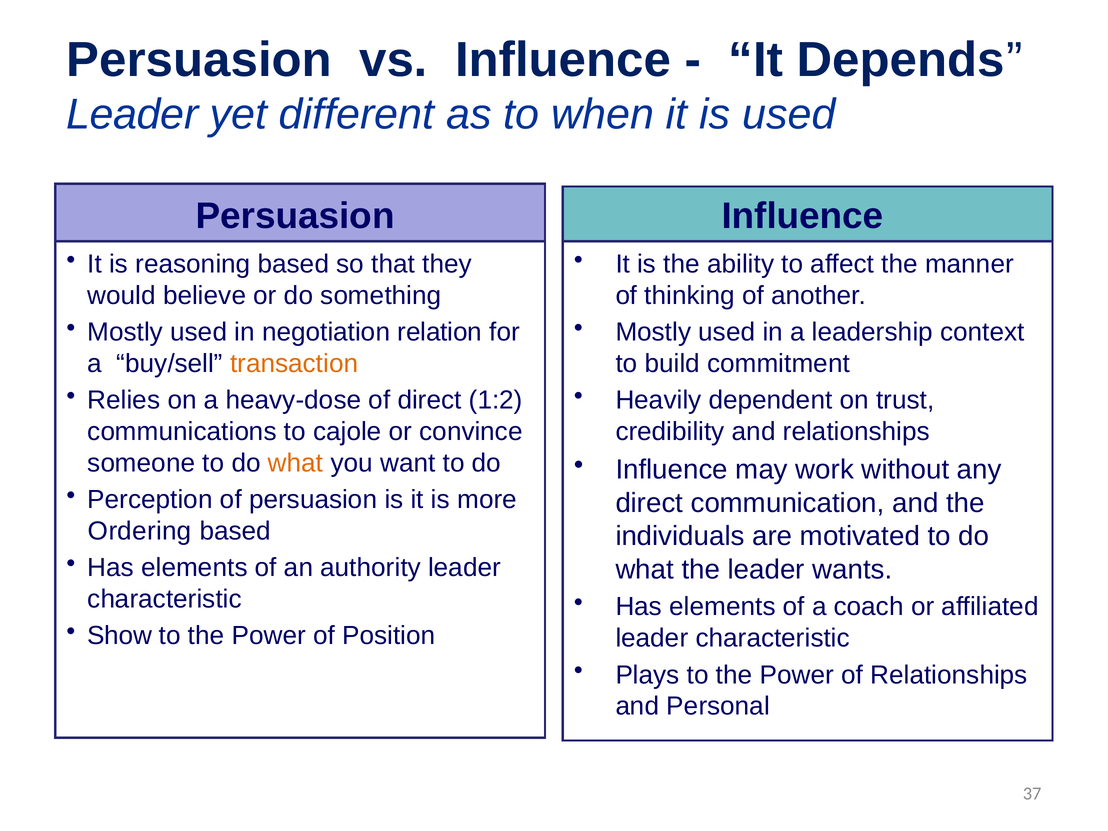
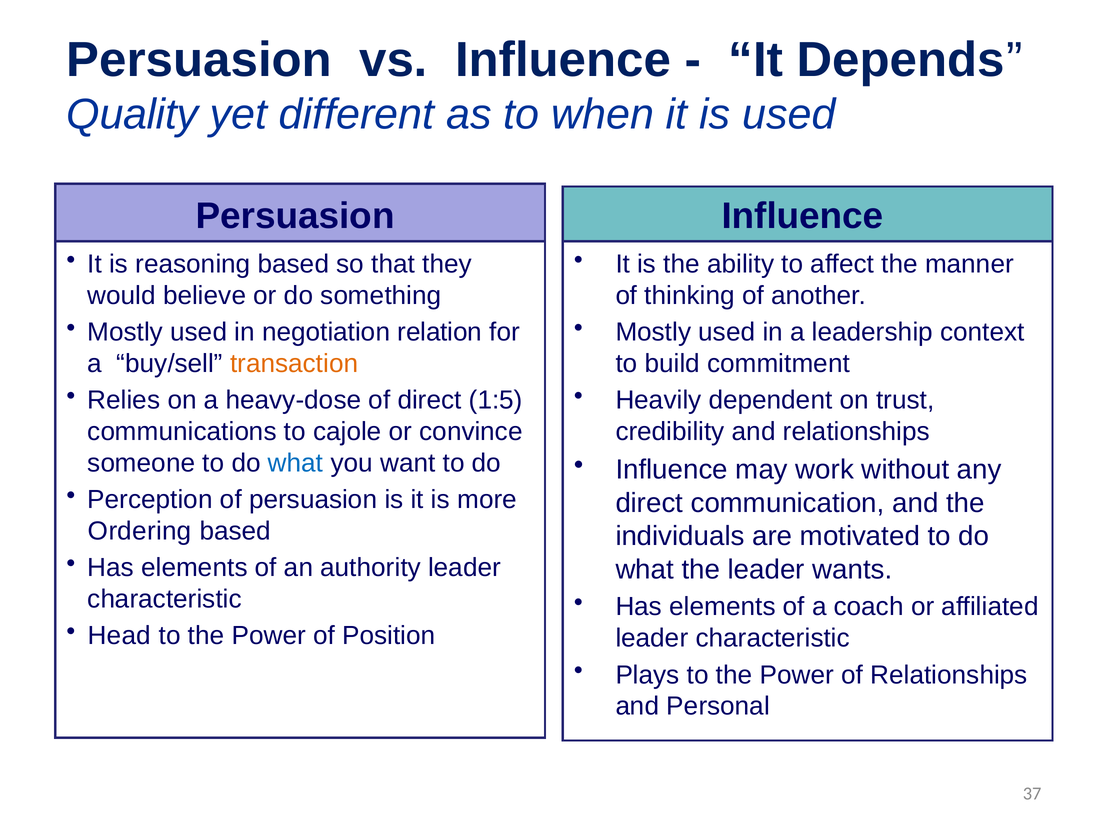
Leader at (132, 115): Leader -> Quality
1:2: 1:2 -> 1:5
what at (296, 463) colour: orange -> blue
Show: Show -> Head
